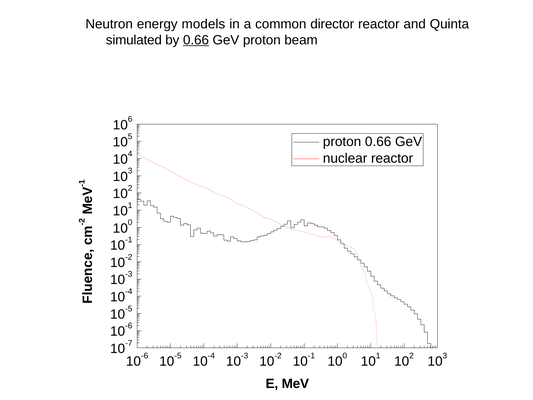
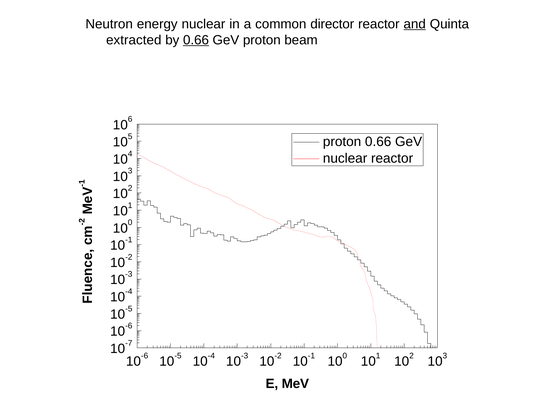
energy models: models -> nuclear
and underline: none -> present
simulated: simulated -> extracted
